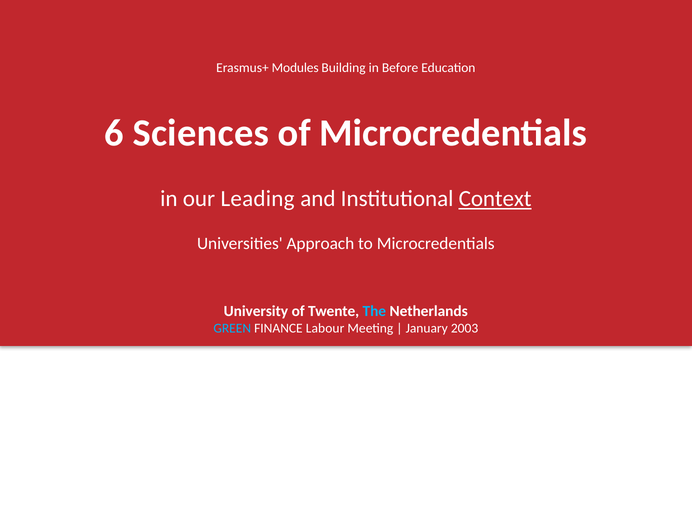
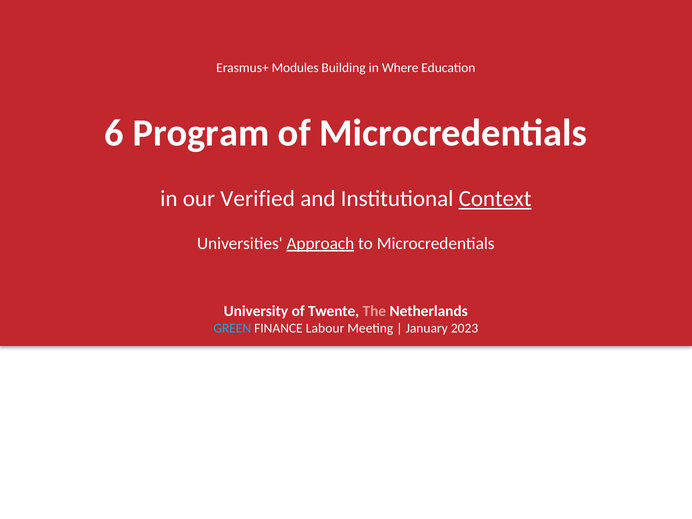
Before: Before -> Where
Sciences: Sciences -> Program
Leading: Leading -> Verified
Approach underline: none -> present
The colour: light blue -> pink
2003: 2003 -> 2023
